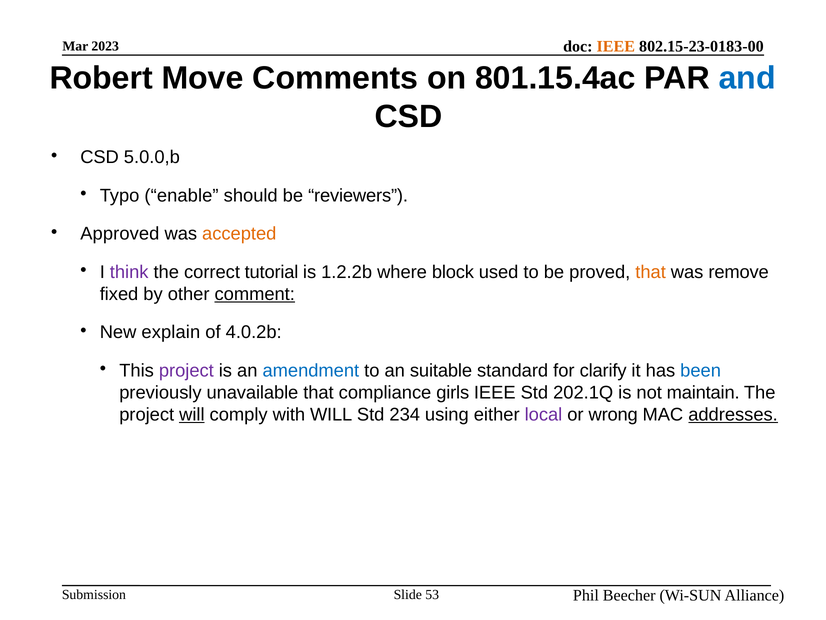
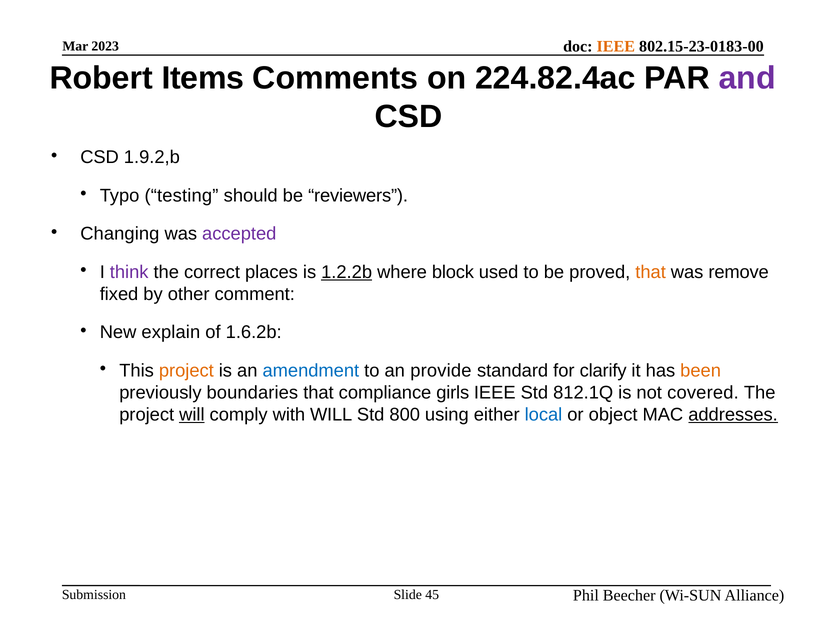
Move: Move -> Items
801.15.4ac: 801.15.4ac -> 224.82.4ac
and colour: blue -> purple
5.0.0,b: 5.0.0,b -> 1.9.2,b
enable: enable -> testing
Approved: Approved -> Changing
accepted colour: orange -> purple
tutorial: tutorial -> places
1.2.2b underline: none -> present
comment underline: present -> none
4.0.2b: 4.0.2b -> 1.6.2b
project at (186, 370) colour: purple -> orange
suitable: suitable -> provide
been colour: blue -> orange
unavailable: unavailable -> boundaries
202.1Q: 202.1Q -> 812.1Q
maintain: maintain -> covered
234: 234 -> 800
local colour: purple -> blue
wrong: wrong -> object
53: 53 -> 45
